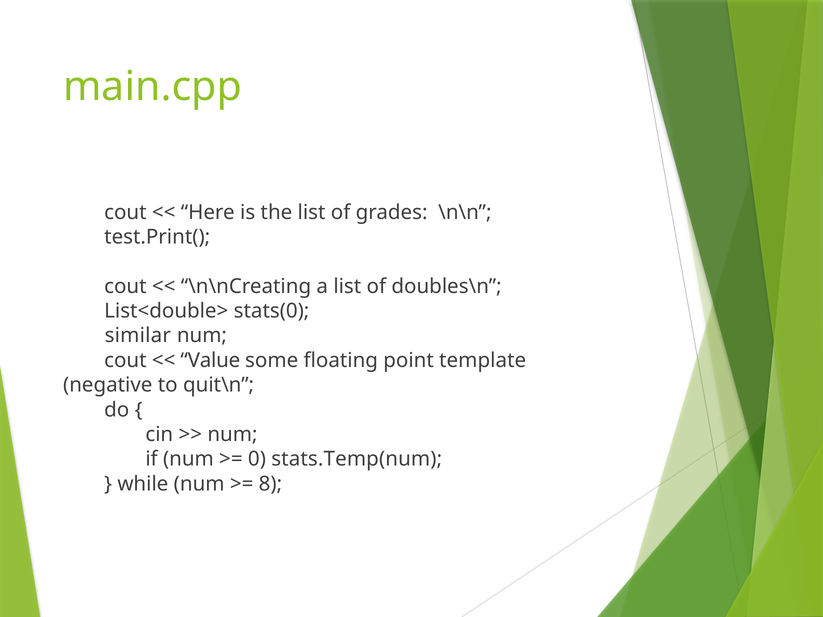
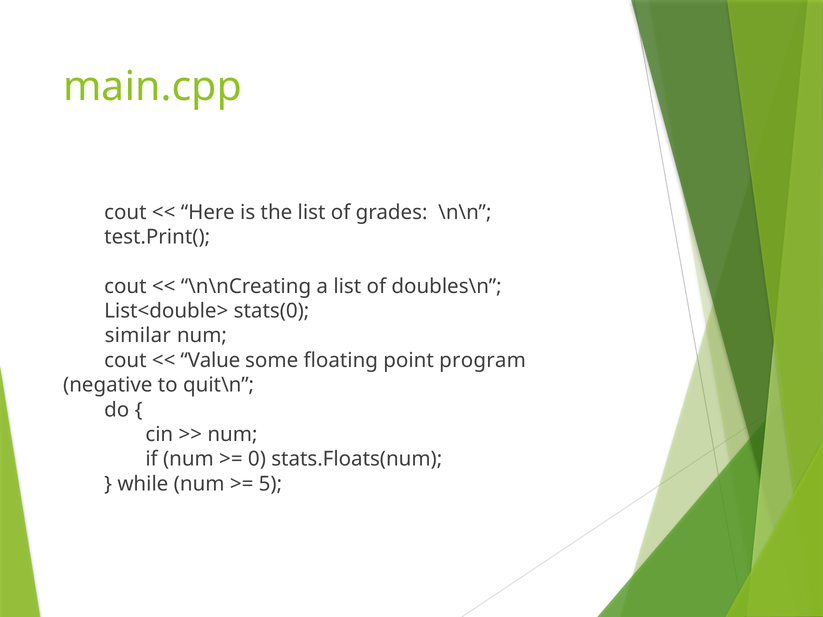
template: template -> program
stats.Temp(num: stats.Temp(num -> stats.Floats(num
8: 8 -> 5
